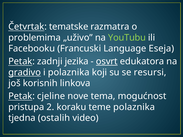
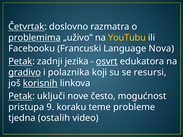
tematske: tematske -> doslovno
problemima underline: none -> present
YouTubu colour: light green -> yellow
Eseja: Eseja -> Nova
korisnih underline: none -> present
cjeline: cjeline -> uključi
tema: tema -> često
2: 2 -> 9
teme polaznika: polaznika -> probleme
